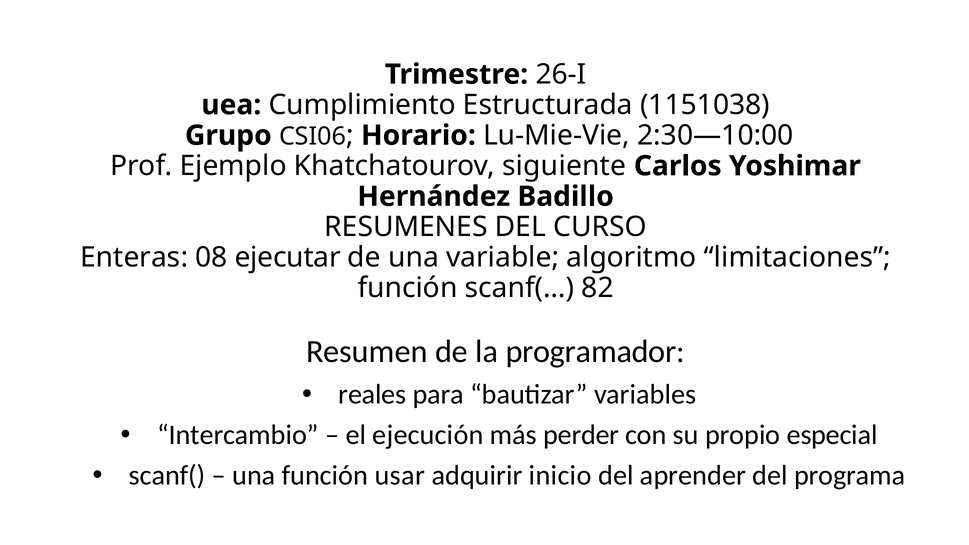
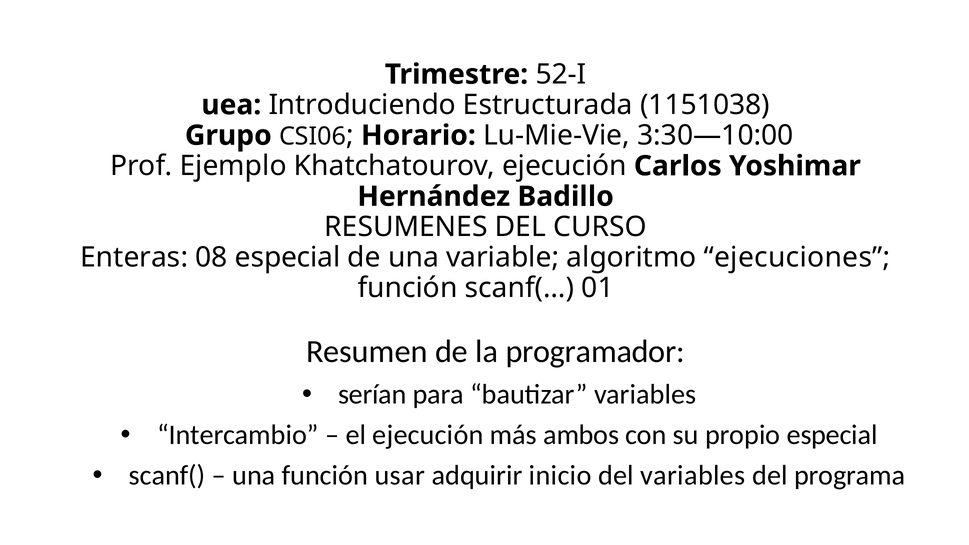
26-I: 26-I -> 52-I
Cumplimiento: Cumplimiento -> Introduciendo
2:30—10:00: 2:30—10:00 -> 3:30—10:00
Khatchatourov siguiente: siguiente -> ejecución
08 ejecutar: ejecutar -> especial
limitaciones: limitaciones -> ejecuciones
82: 82 -> 01
reales: reales -> serían
perder: perder -> ambos
del aprender: aprender -> variables
